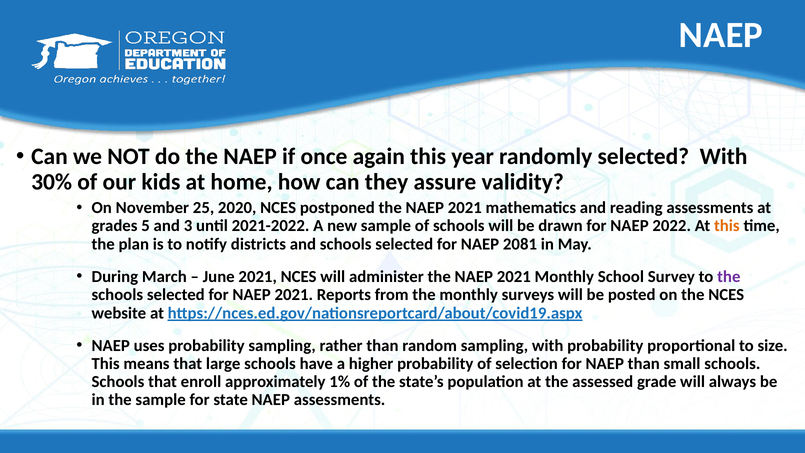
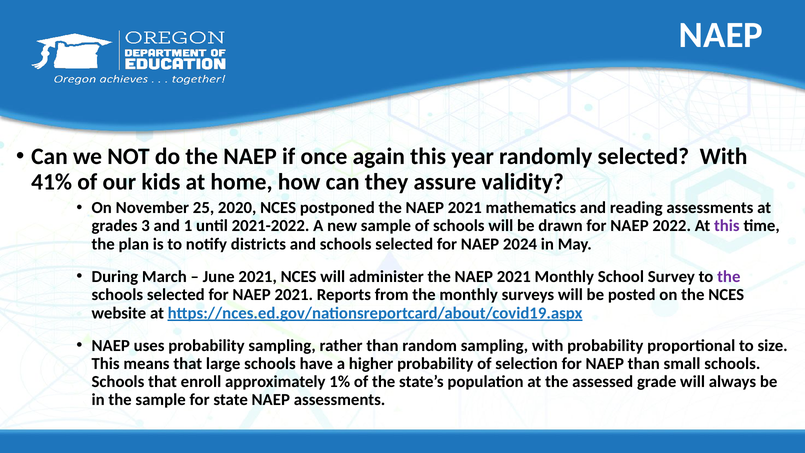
30%: 30% -> 41%
5: 5 -> 3
3: 3 -> 1
this at (727, 226) colour: orange -> purple
2081: 2081 -> 2024
